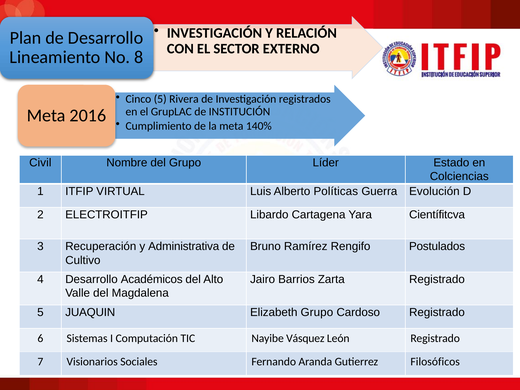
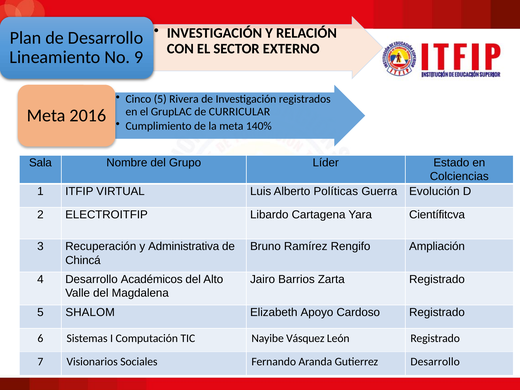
8: 8 -> 9
INSTITUCIÓN: INSTITUCIÓN -> CURRICULAR
Civil: Civil -> Sala
Postulados: Postulados -> Ampliación
Cultivo: Cultivo -> Chincá
JUAQUIN: JUAQUIN -> SHALOM
Elizabeth Grupo: Grupo -> Apoyo
Gutierrez Filosóficos: Filosóficos -> Desarrollo
